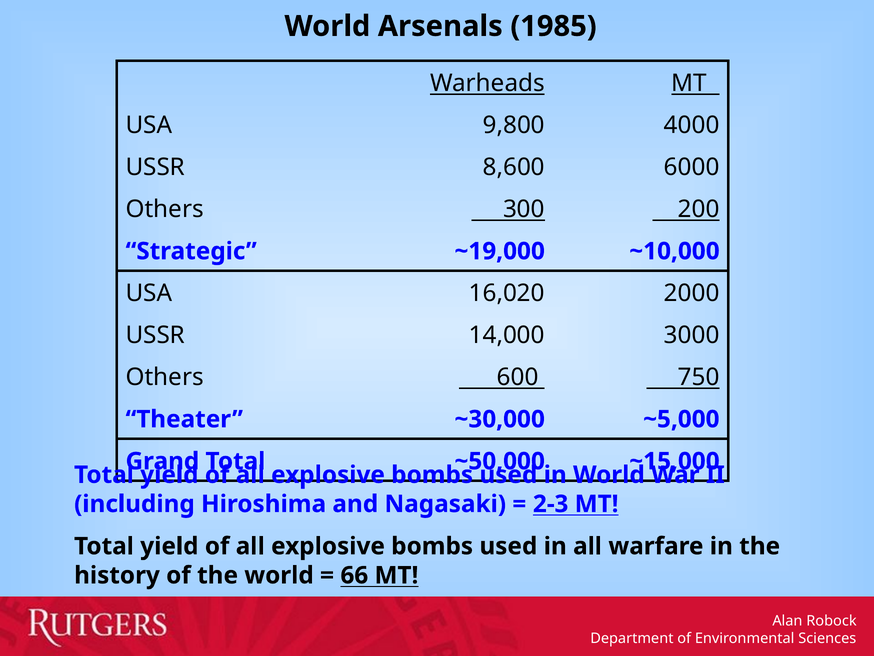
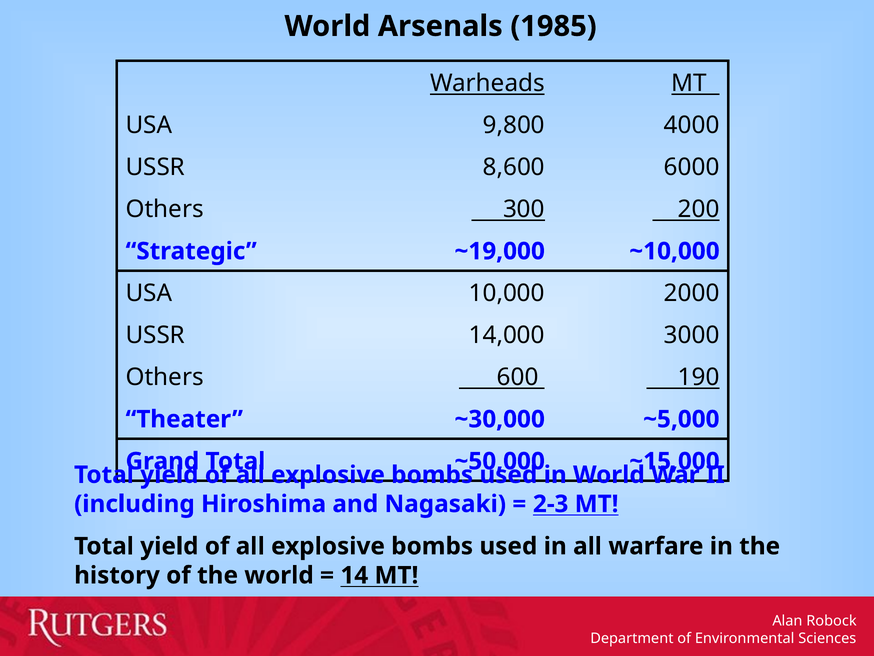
16,020: 16,020 -> 10,000
750: 750 -> 190
66: 66 -> 14
